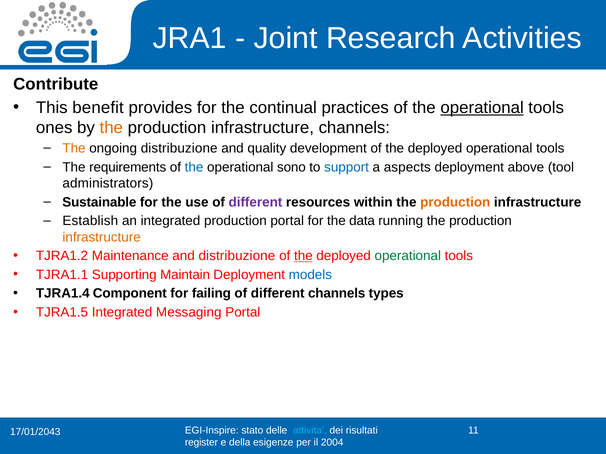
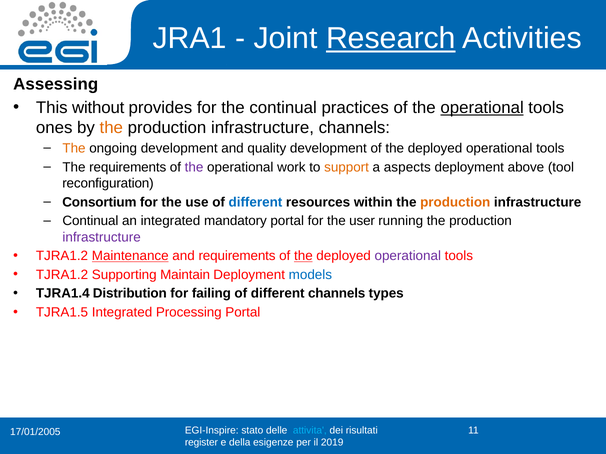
Research underline: none -> present
Contribute: Contribute -> Assessing
benefit: benefit -> without
ongoing distribuzione: distribuzione -> development
the at (194, 167) colour: blue -> purple
sono: sono -> work
support colour: blue -> orange
administrators: administrators -> reconfiguration
Sustainable: Sustainable -> Consortium
different at (255, 202) colour: purple -> blue
Establish at (90, 221): Establish -> Continual
integrated production: production -> mandatory
data: data -> user
infrastructure at (102, 237) colour: orange -> purple
Maintenance underline: none -> present
and distribuzione: distribuzione -> requirements
operational at (408, 256) colour: green -> purple
TJRA1.1 at (62, 275): TJRA1.1 -> TJRA1.2
Component: Component -> Distribution
Messaging: Messaging -> Processing
17/01/2043: 17/01/2043 -> 17/01/2005
2004: 2004 -> 2019
